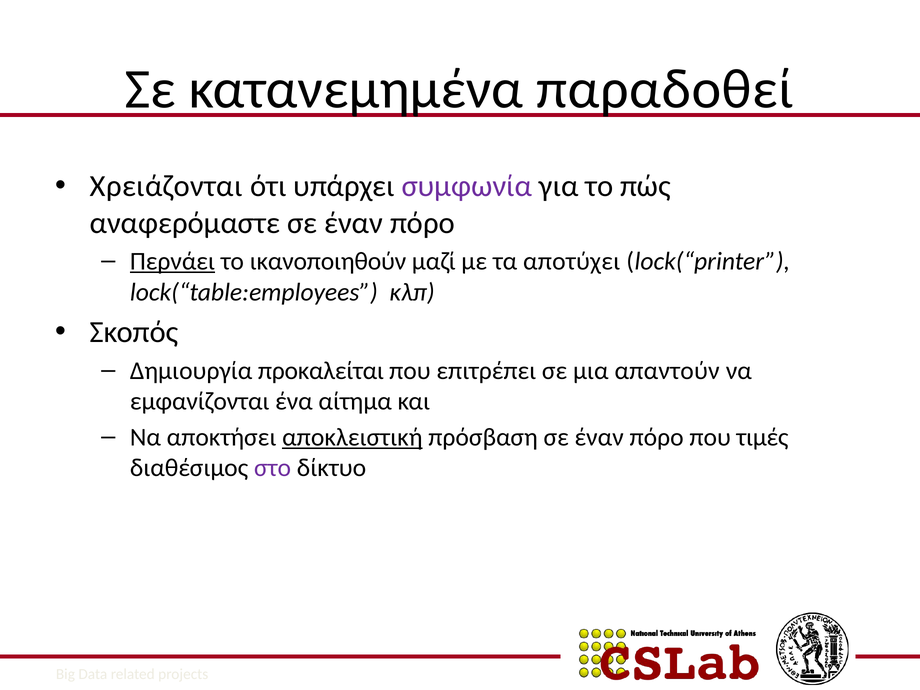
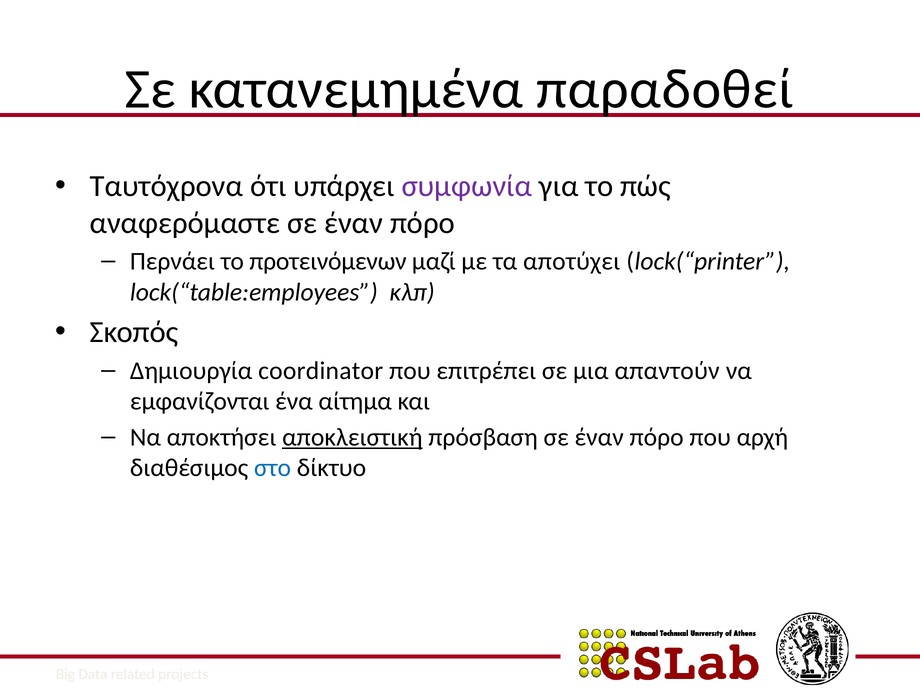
Χρειάζονται: Χρειάζονται -> Ταυτόχρονα
Περνάει underline: present -> none
ικανοποιηθούν: ικανοποιηθούν -> προτεινόμενων
προκαλείται: προκαλείται -> coordinator
τιμές: τιμές -> αρχή
στο colour: purple -> blue
